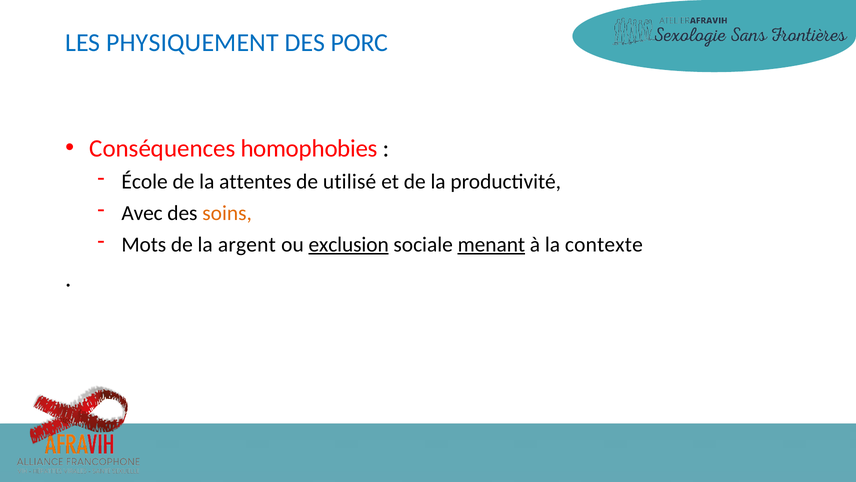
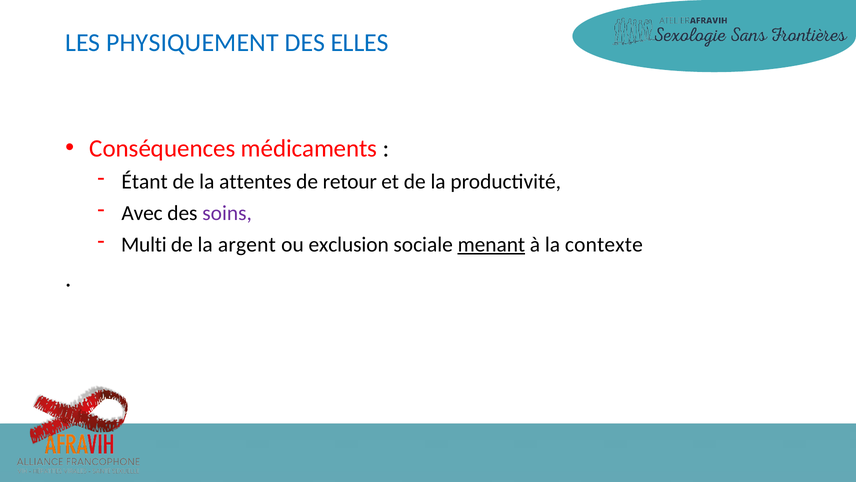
PORC: PORC -> ELLES
homophobies: homophobies -> médicaments
École: École -> Étant
utilisé: utilisé -> retour
soins colour: orange -> purple
Mots: Mots -> Multi
exclusion underline: present -> none
